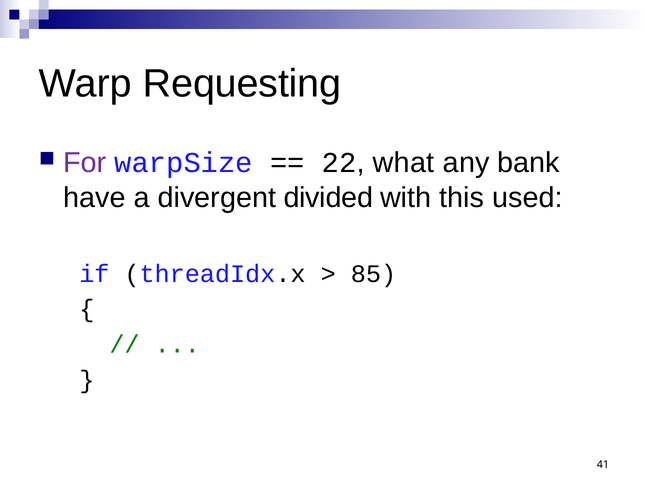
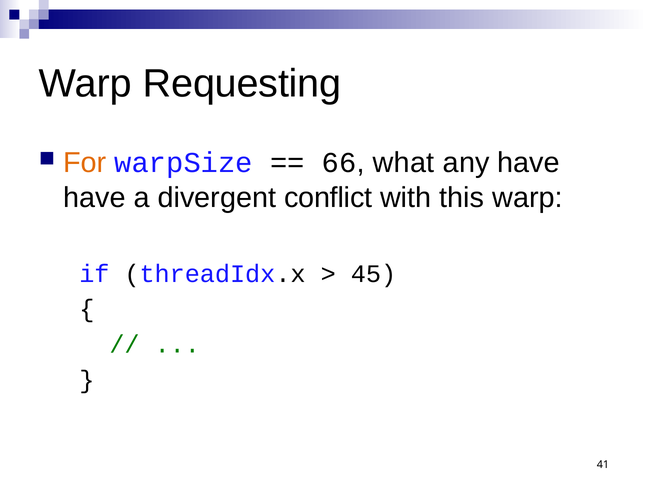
For colour: purple -> orange
22: 22 -> 66
any bank: bank -> have
divided: divided -> conflict
this used: used -> warp
85: 85 -> 45
